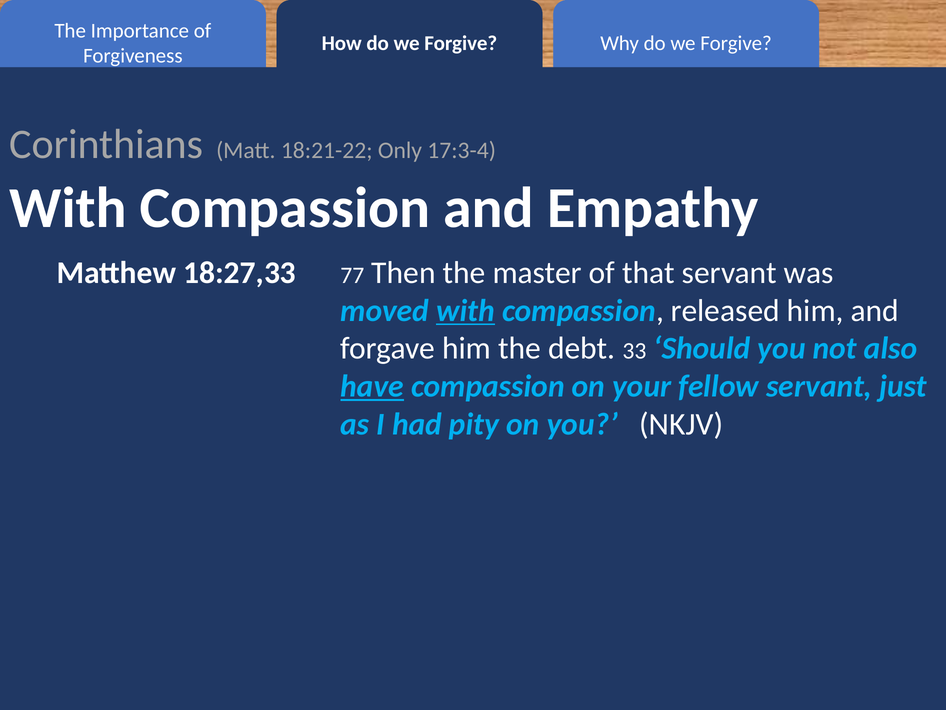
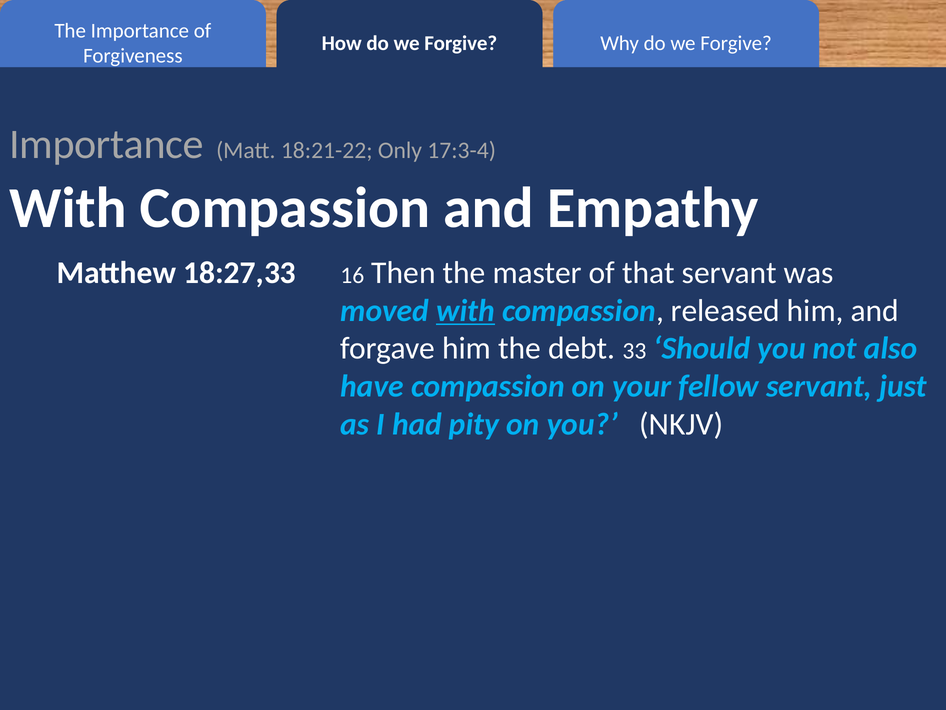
Corinthians at (106, 144): Corinthians -> Importance
77: 77 -> 16
have underline: present -> none
